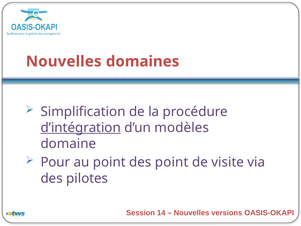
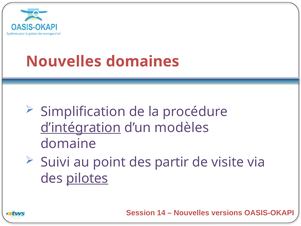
Pour: Pour -> Suivi
des point: point -> partir
pilotes underline: none -> present
